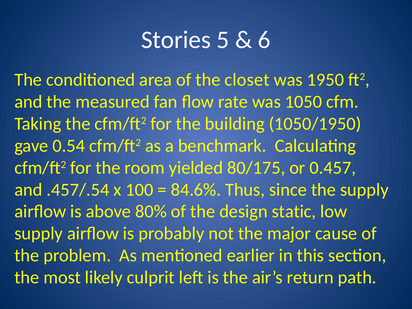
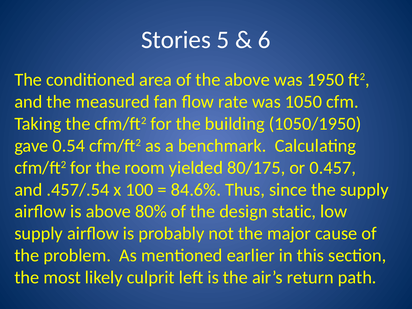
the closet: closet -> above
